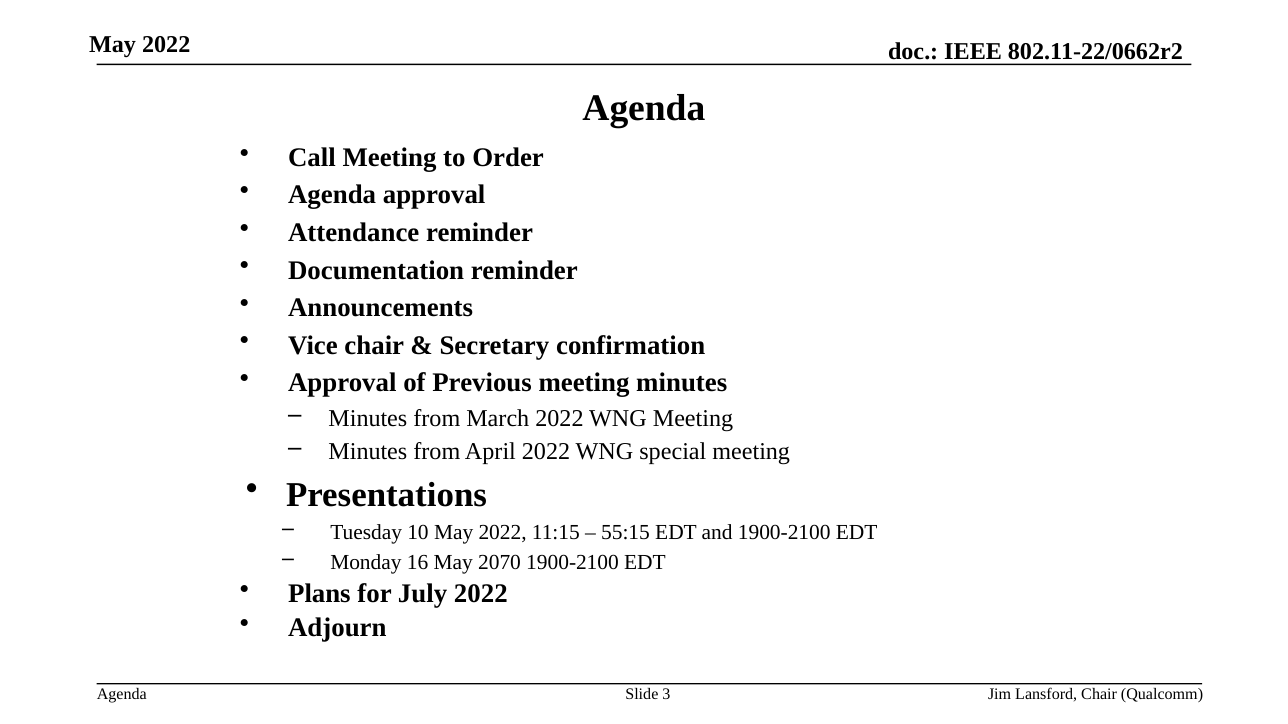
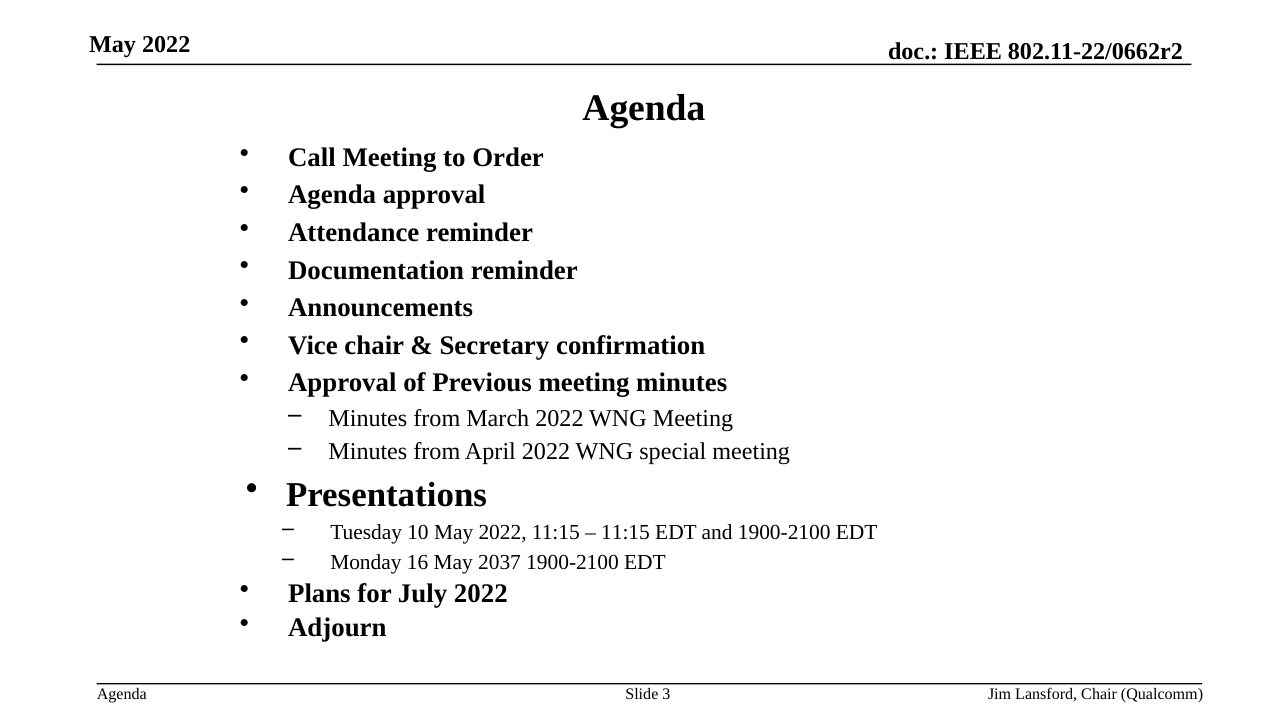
55:15 at (626, 532): 55:15 -> 11:15
2070: 2070 -> 2037
